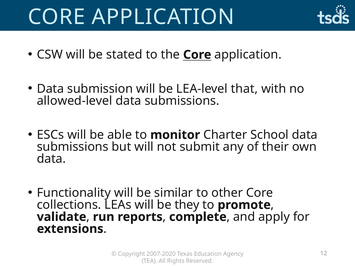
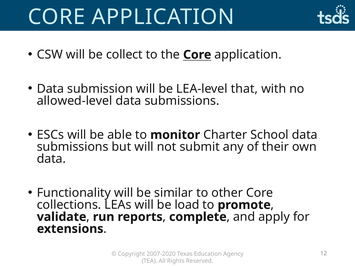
stated: stated -> collect
they: they -> load
